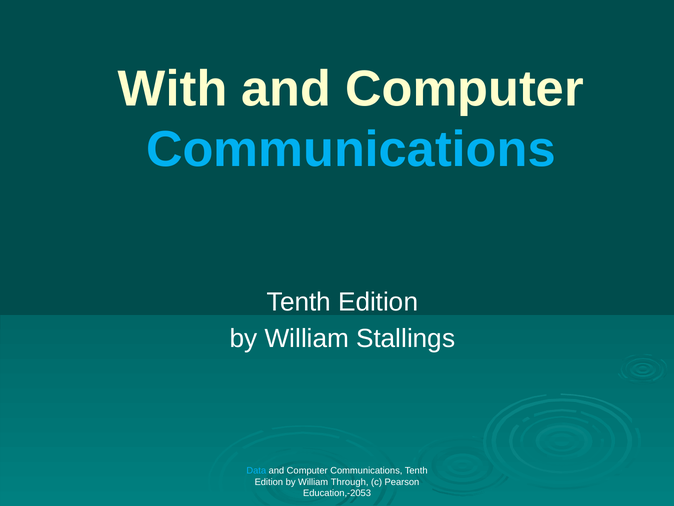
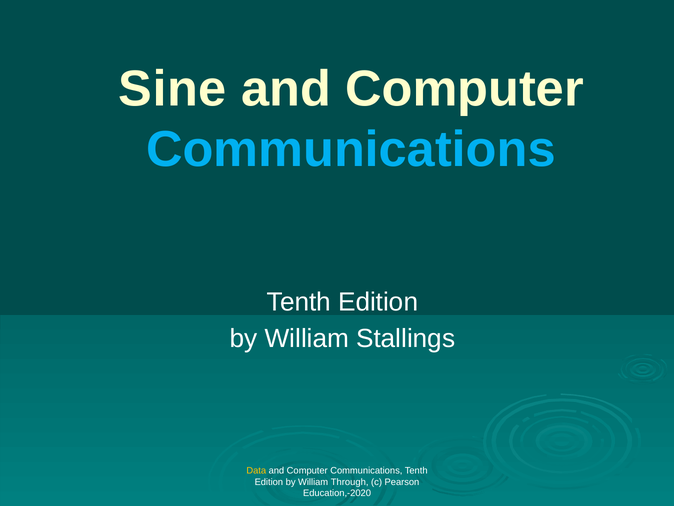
With: With -> Sine
Data colour: light blue -> yellow
Education,-2053: Education,-2053 -> Education,-2020
